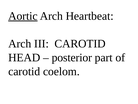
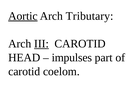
Heartbeat: Heartbeat -> Tributary
III underline: none -> present
posterior: posterior -> impulses
